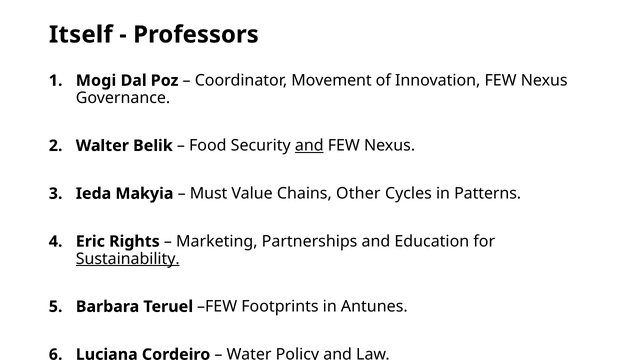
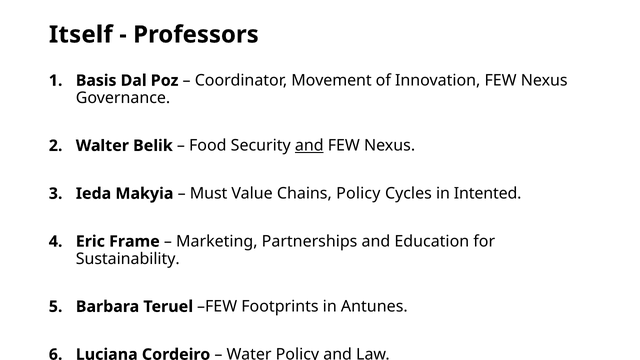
Mogi: Mogi -> Basis
Chains Other: Other -> Policy
Patterns: Patterns -> Intented
Rights: Rights -> Frame
Sustainability underline: present -> none
